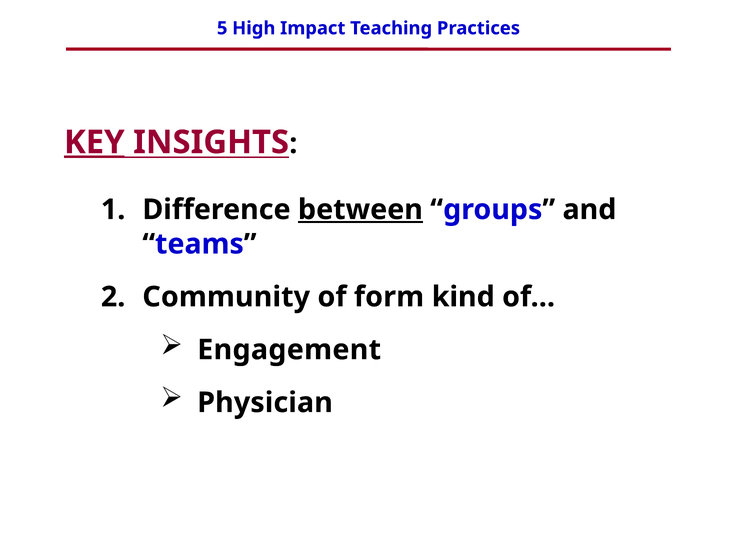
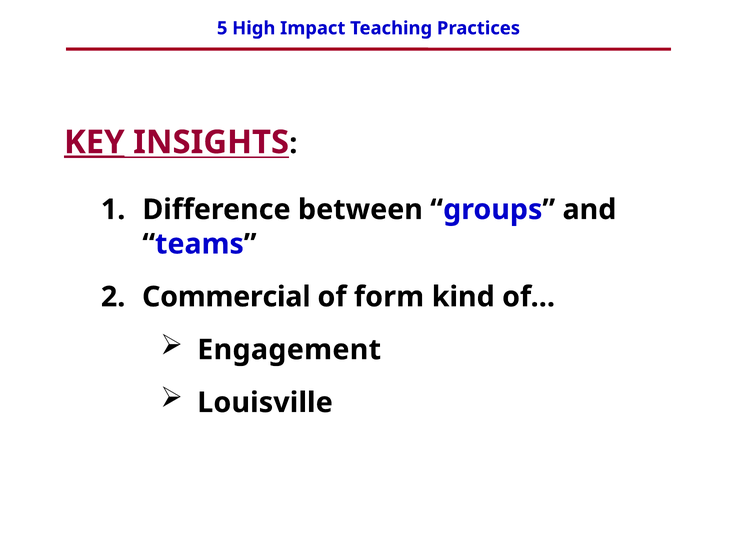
between underline: present -> none
Community: Community -> Commercial
Physician: Physician -> Louisville
